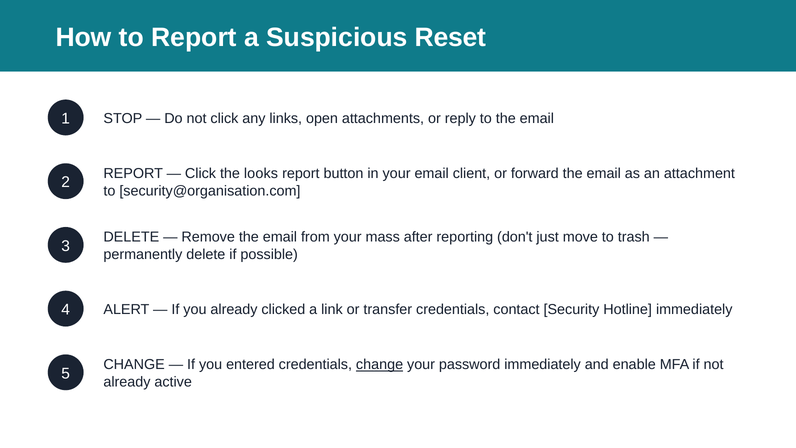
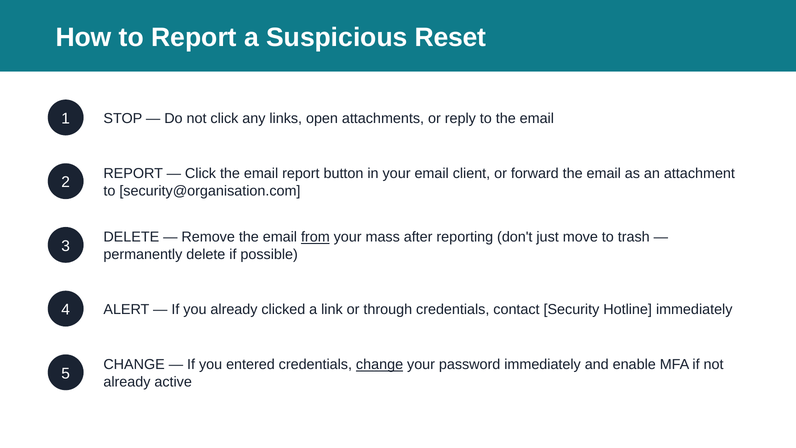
Click the looks: looks -> email
from underline: none -> present
transfer: transfer -> through
